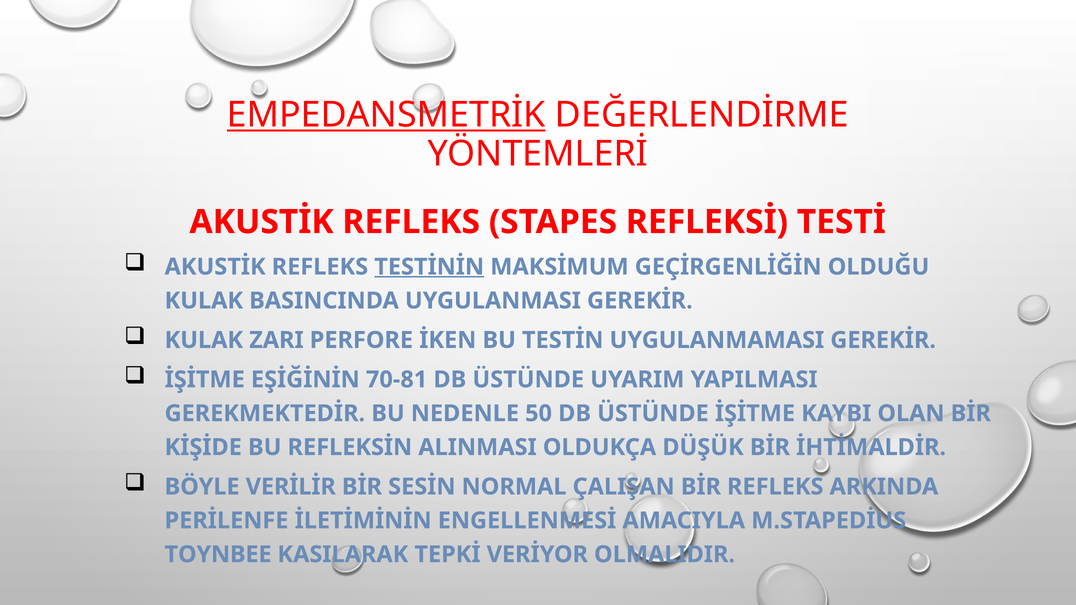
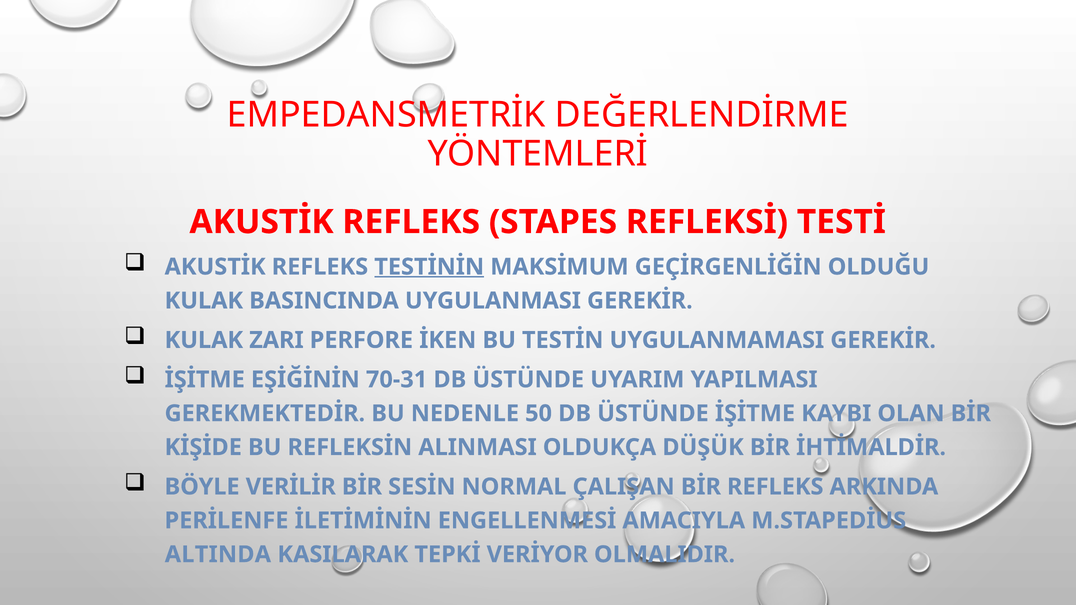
EMPEDANSMETRİK underline: present -> none
70-81: 70-81 -> 70-31
TOYNBEE: TOYNBEE -> ALTINDA
